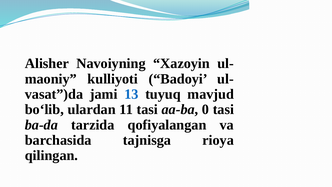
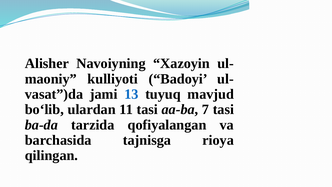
0: 0 -> 7
